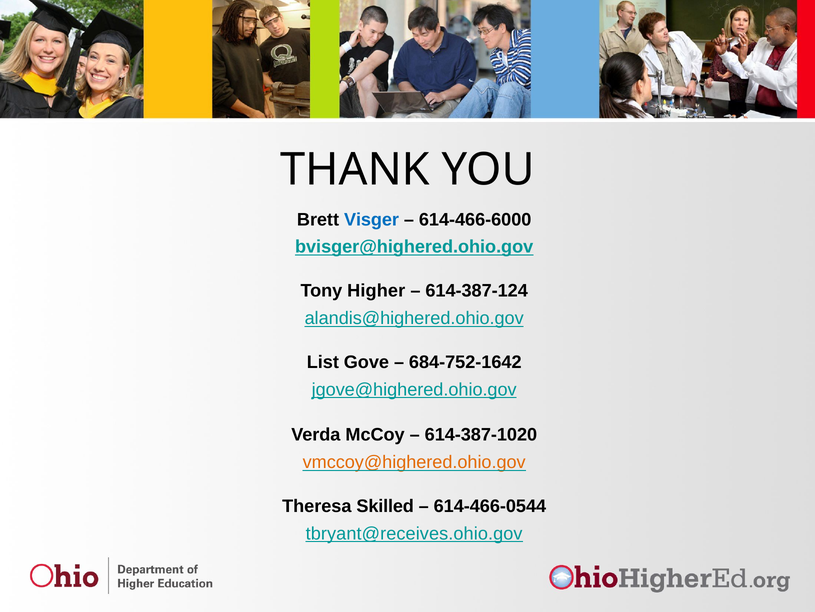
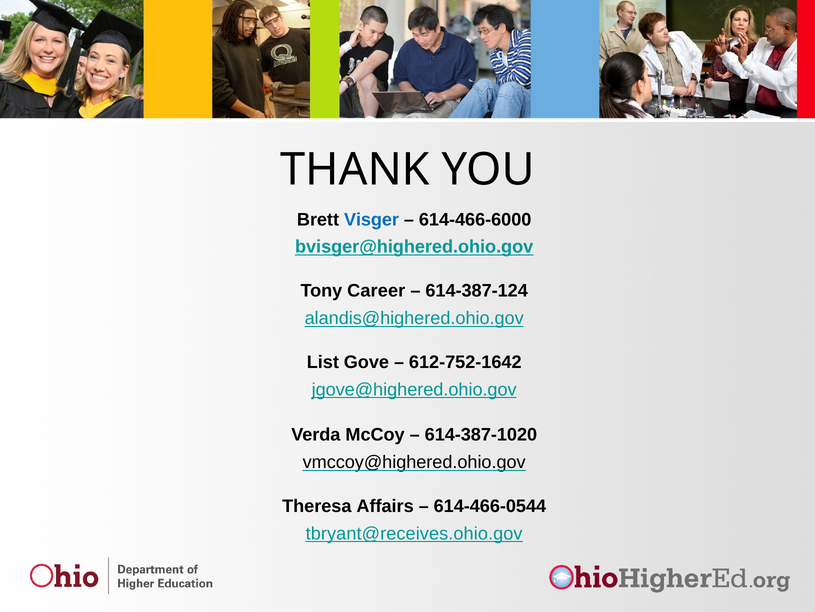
Higher: Higher -> Career
684-752-1642: 684-752-1642 -> 612-752-1642
vmccoy@highered.ohio.gov colour: orange -> black
Skilled: Skilled -> Affairs
